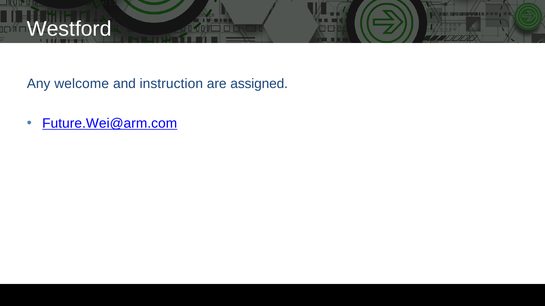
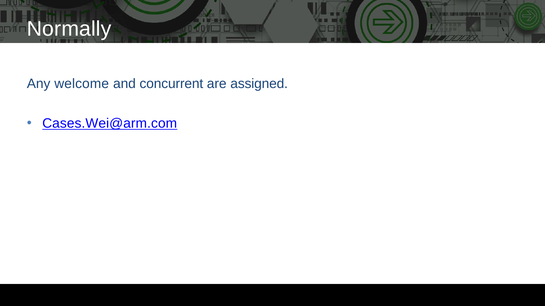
Westford: Westford -> Normally
instruction: instruction -> concurrent
Future.Wei@arm.com: Future.Wei@arm.com -> Cases.Wei@arm.com
